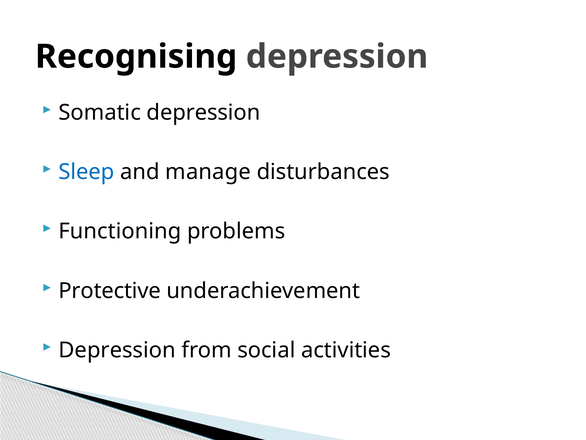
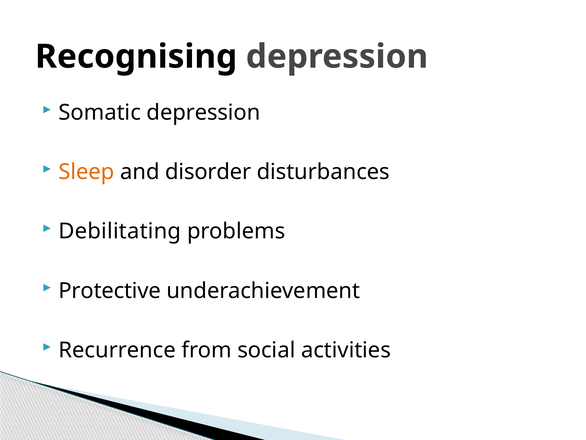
Sleep colour: blue -> orange
manage: manage -> disorder
Functioning: Functioning -> Debilitating
Depression at (117, 350): Depression -> Recurrence
